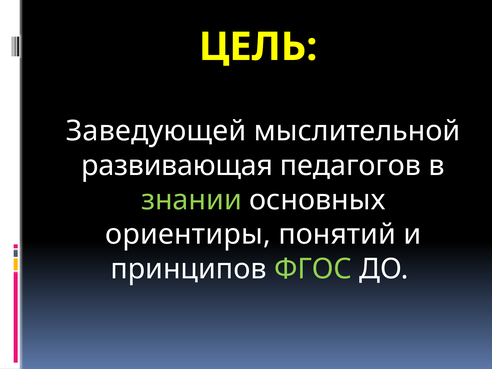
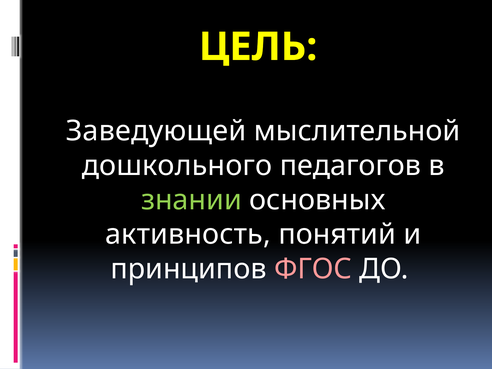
развивающая: развивающая -> дошкольного
ориентиры: ориентиры -> активность
ФГОС colour: light green -> pink
